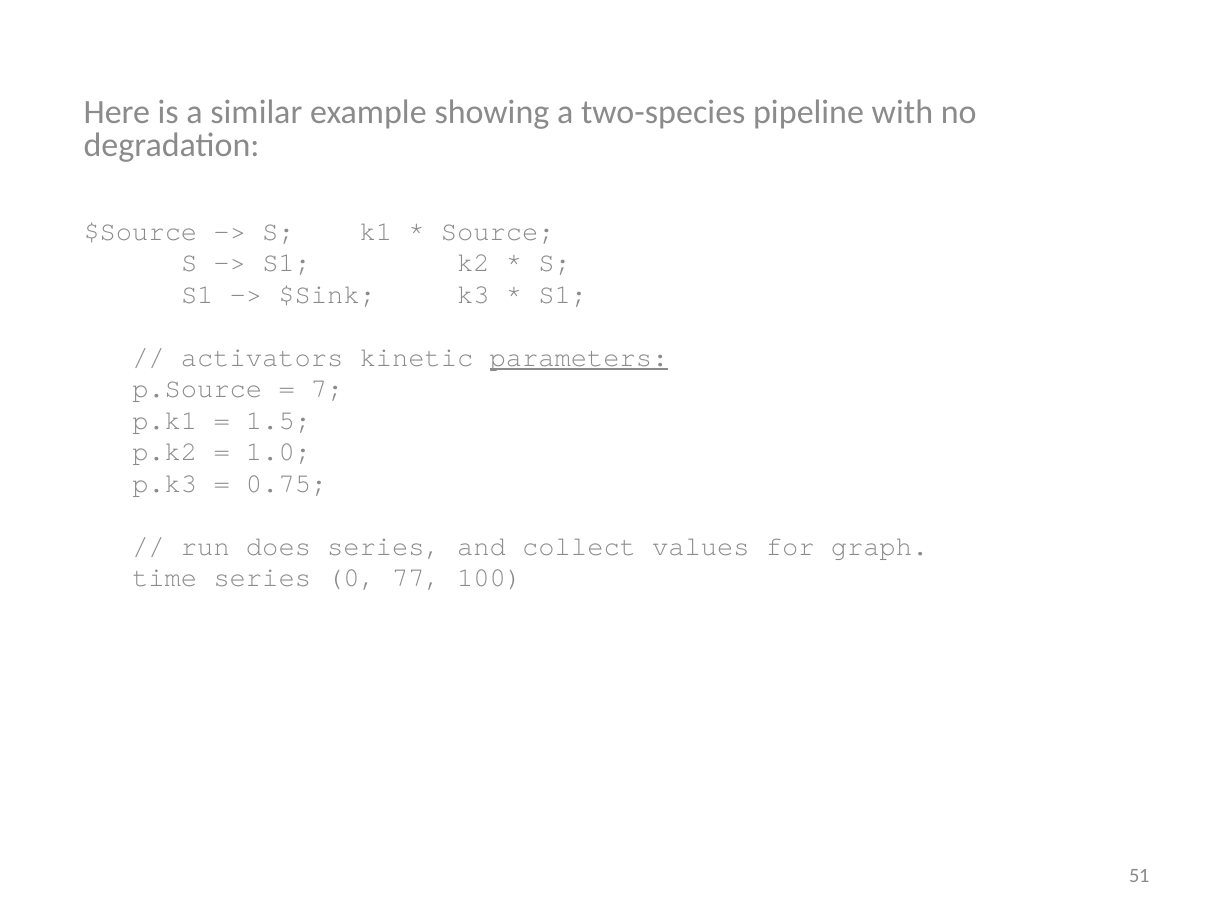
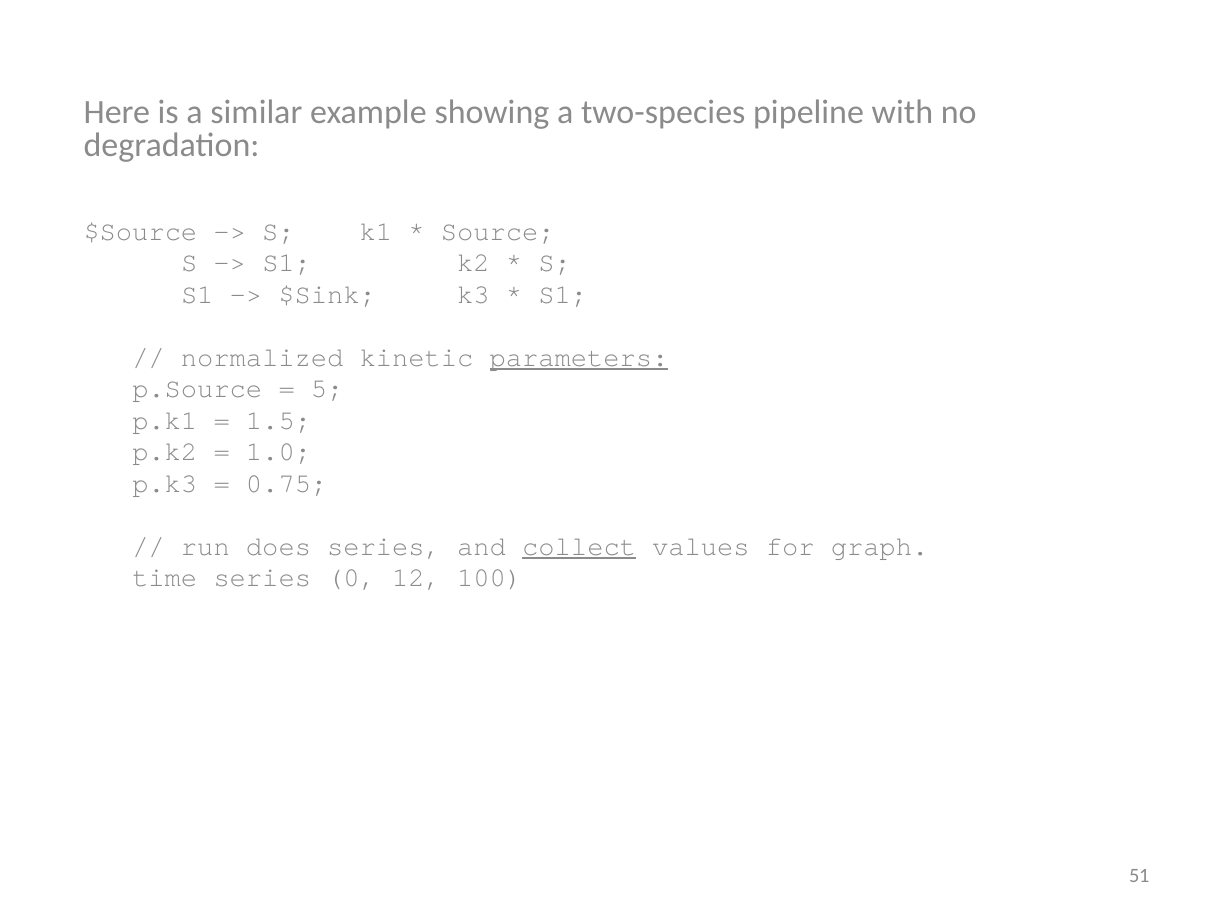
activators: activators -> normalized
7: 7 -> 5
collect underline: none -> present
77: 77 -> 12
